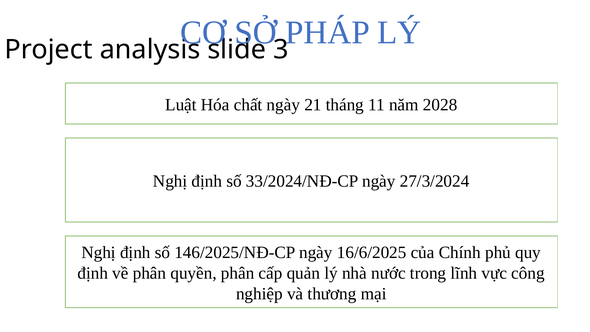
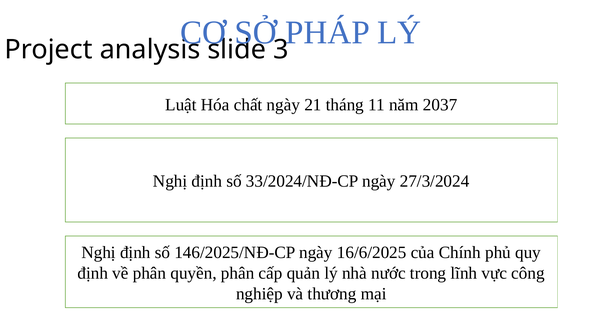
2028: 2028 -> 2037
